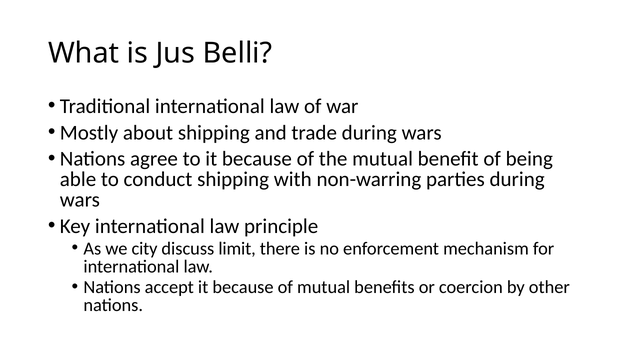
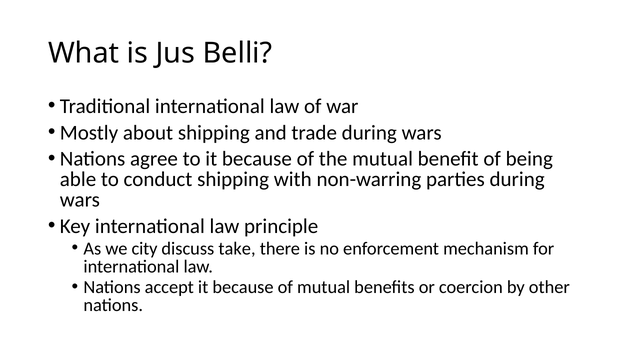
limit: limit -> take
